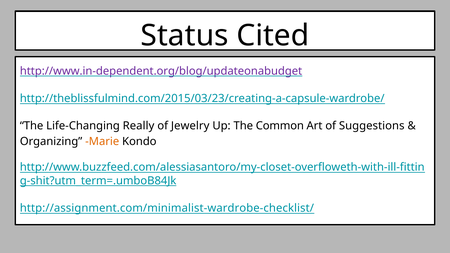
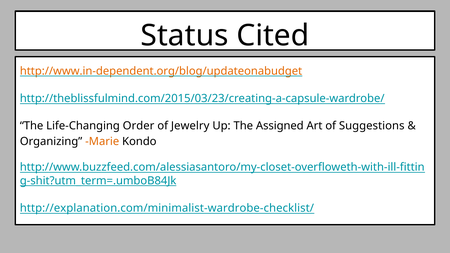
http://www.in-dependent.org/blog/updateonabudget colour: purple -> orange
Really: Really -> Order
Common: Common -> Assigned
http://assignment.com/minimalist-wardrobe-checklist/: http://assignment.com/minimalist-wardrobe-checklist/ -> http://explanation.com/minimalist-wardrobe-checklist/
